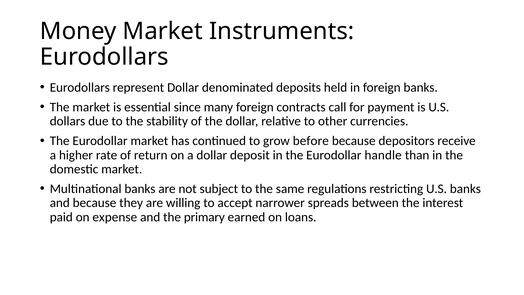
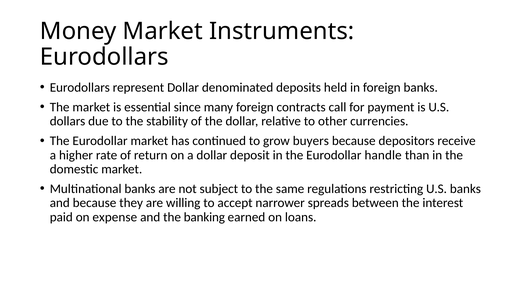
before: before -> buyers
primary: primary -> banking
